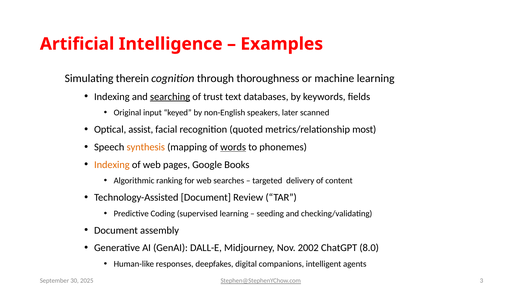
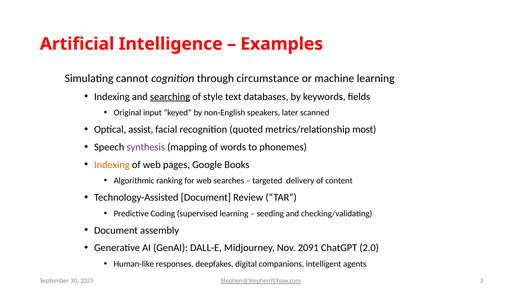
therein: therein -> cannot
thoroughness: thoroughness -> circumstance
trust: trust -> style
synthesis colour: orange -> purple
words underline: present -> none
2002: 2002 -> 2091
8.0: 8.0 -> 2.0
